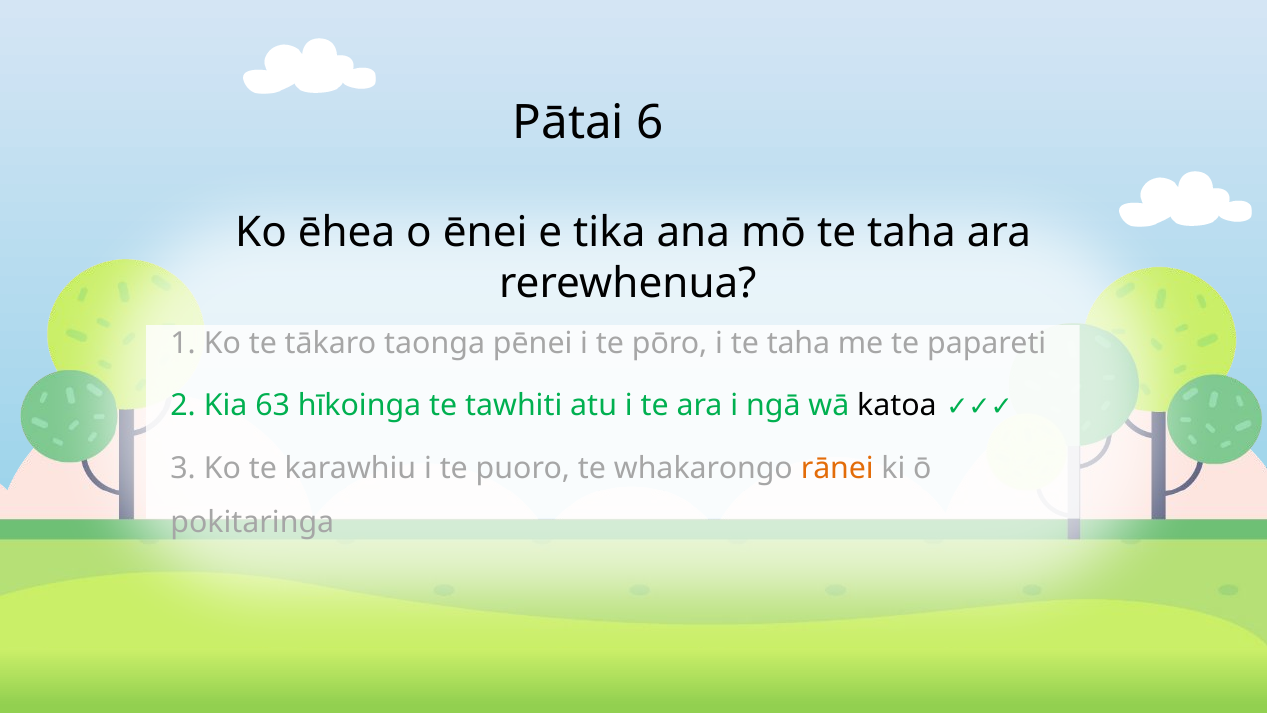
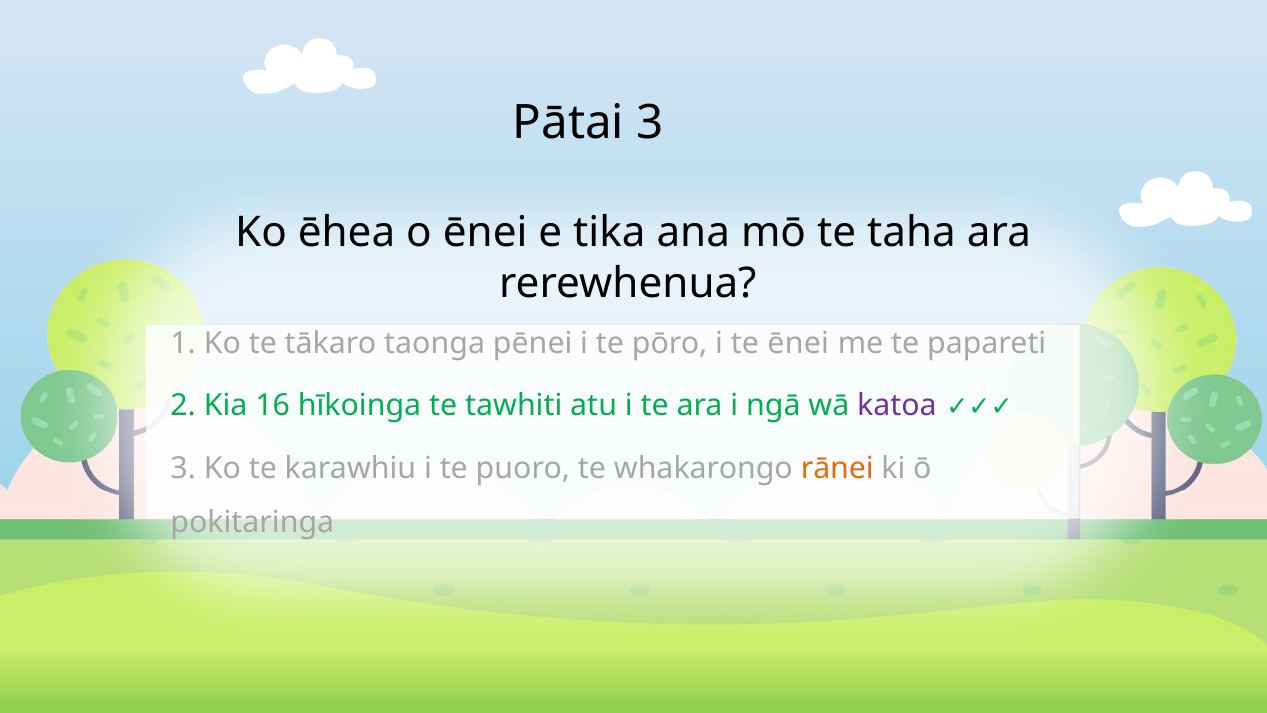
Pātai 6: 6 -> 3
i te taha: taha -> ēnei
63: 63 -> 16
katoa colour: black -> purple
